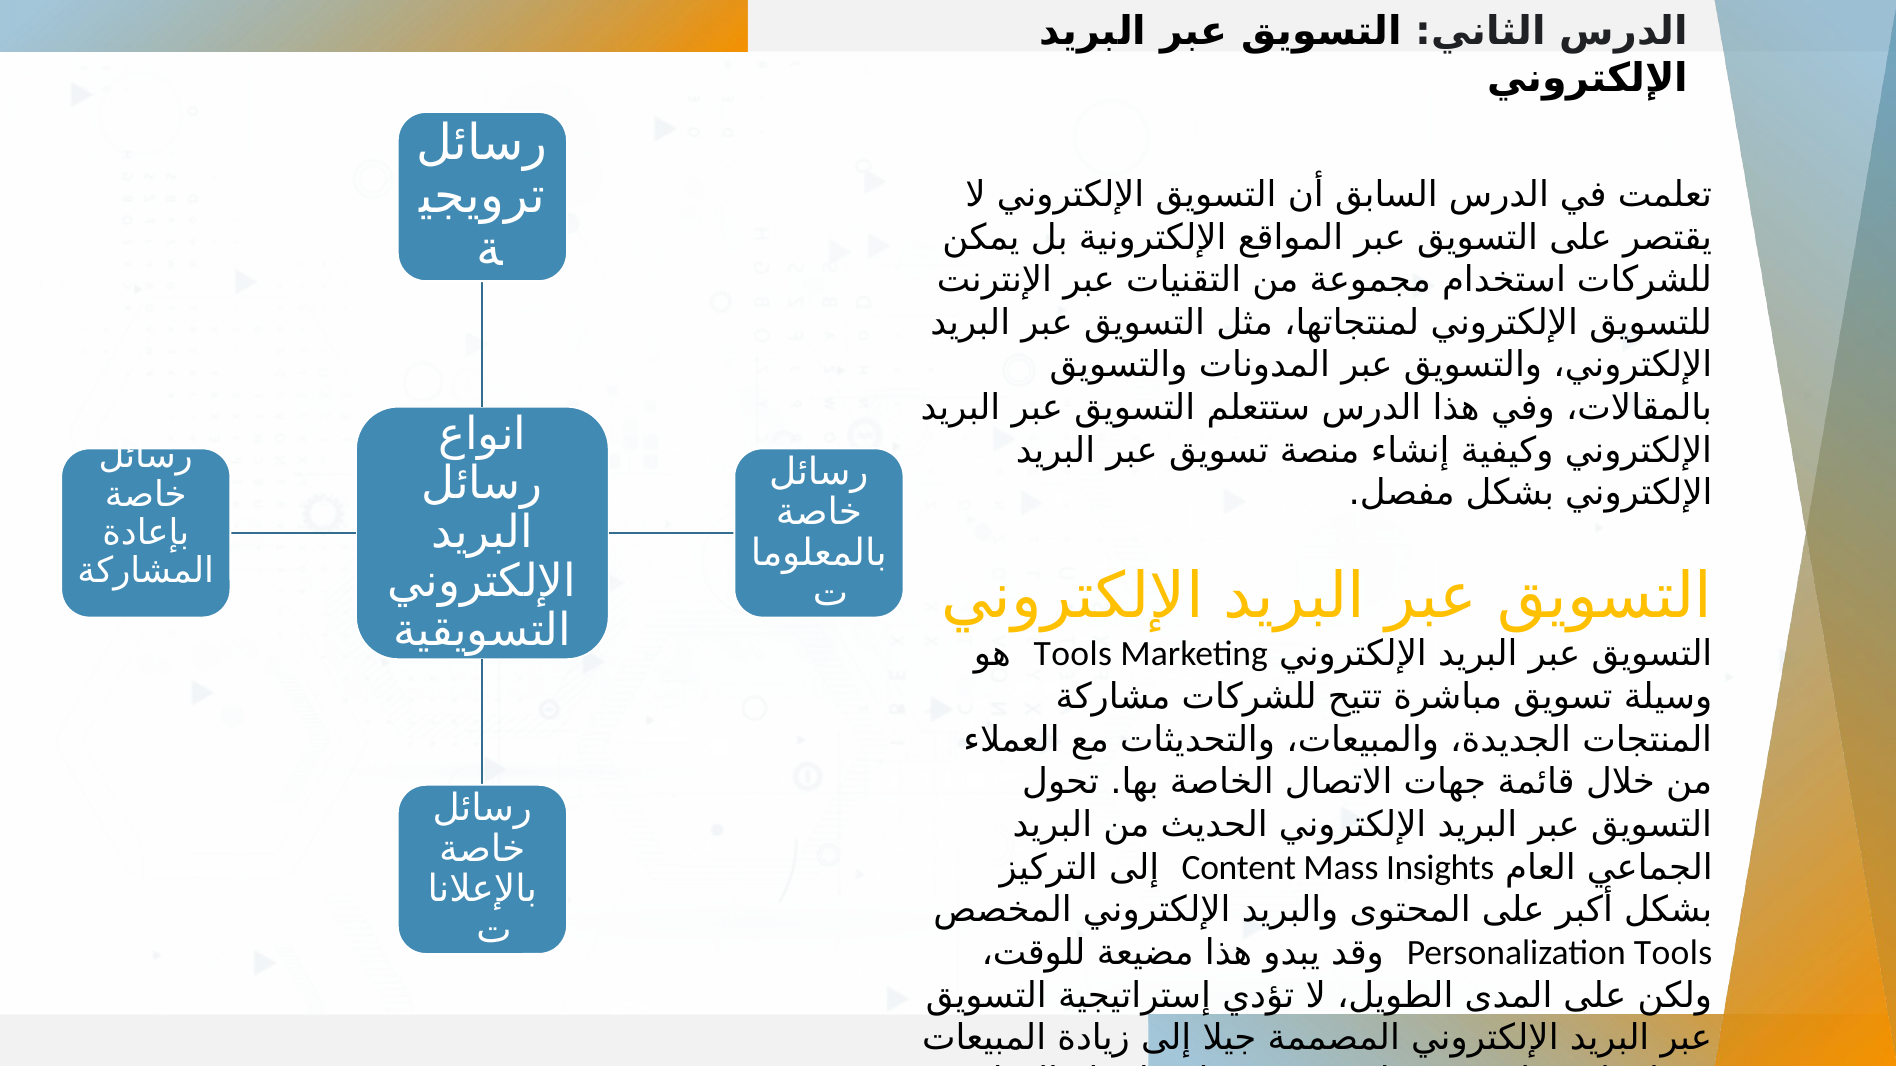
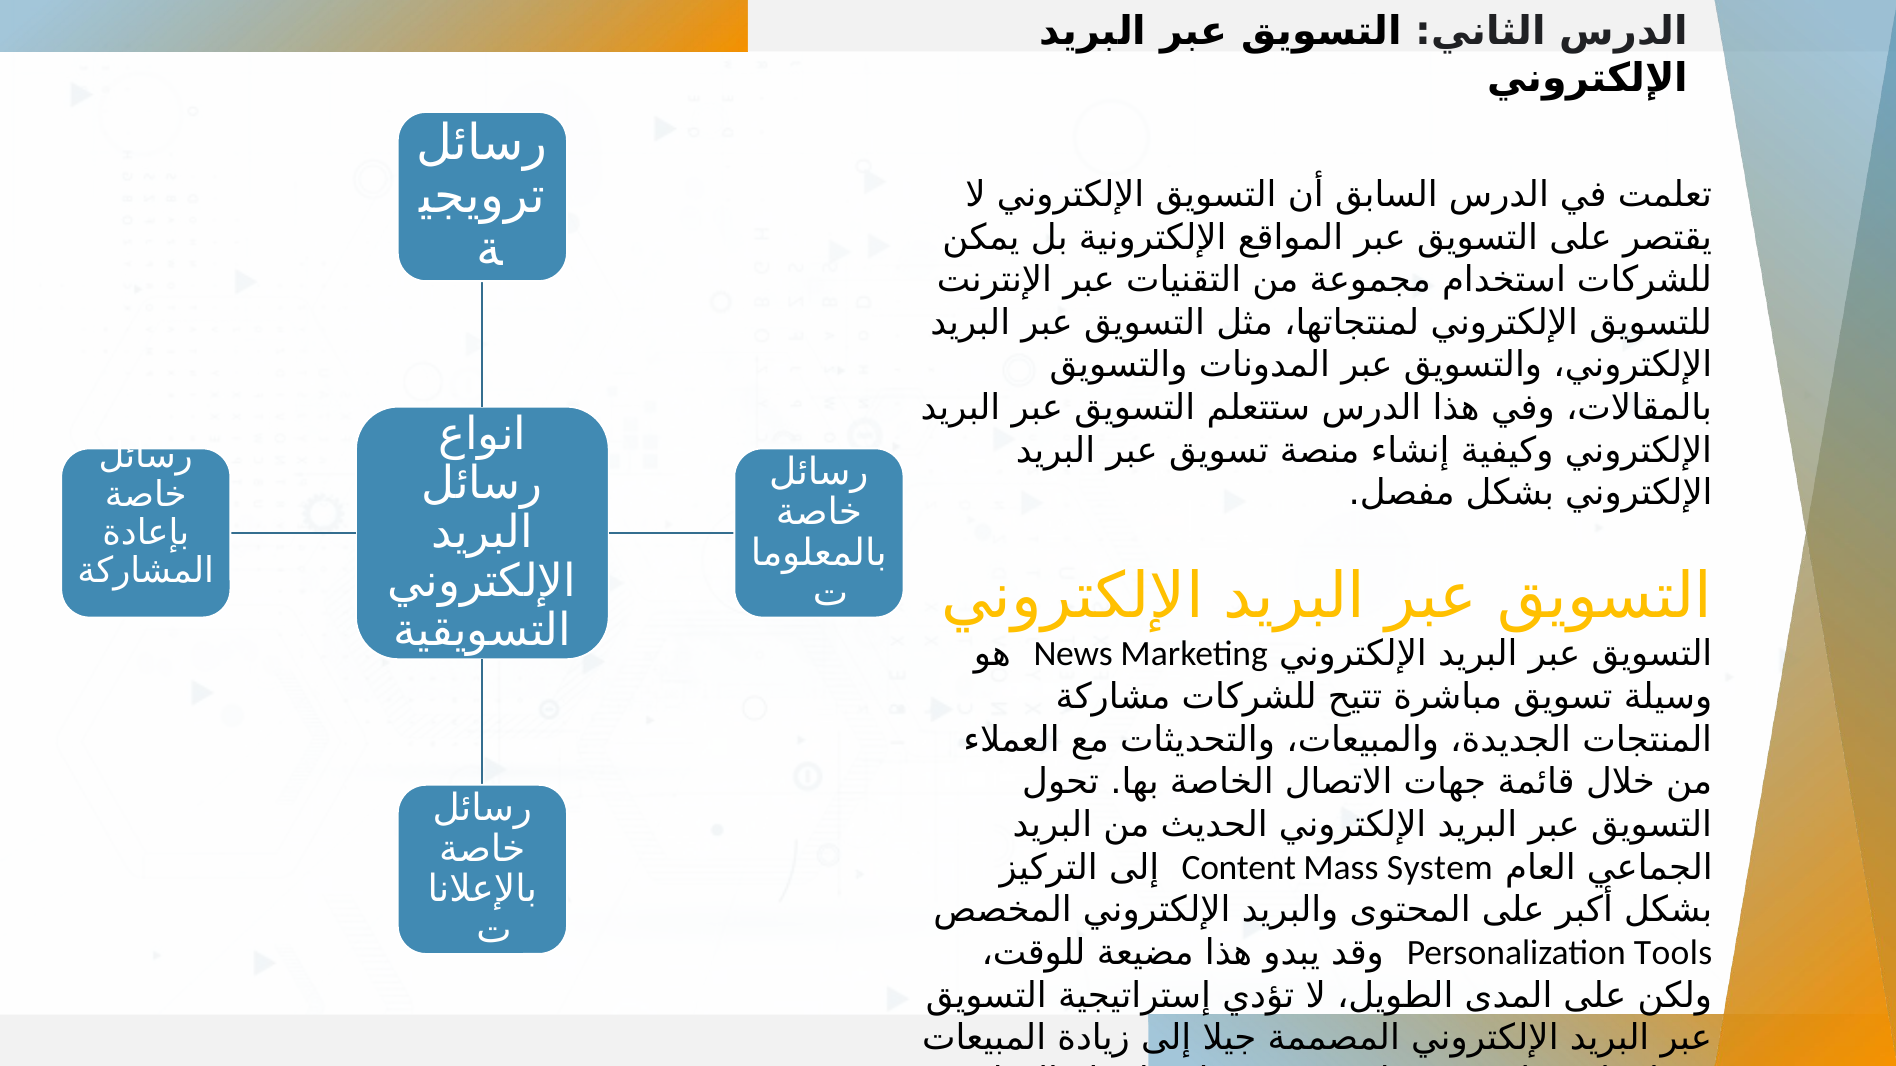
Tools at (1073, 655): Tools -> News
Insights: Insights -> System
